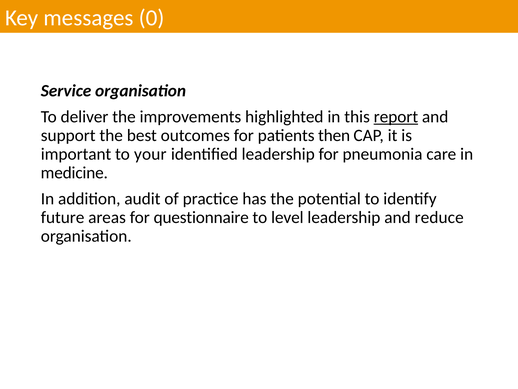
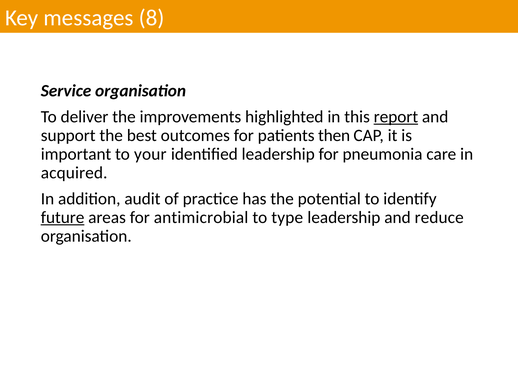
0: 0 -> 8
medicine: medicine -> acquired
future underline: none -> present
questionnaire: questionnaire -> antimicrobial
level: level -> type
